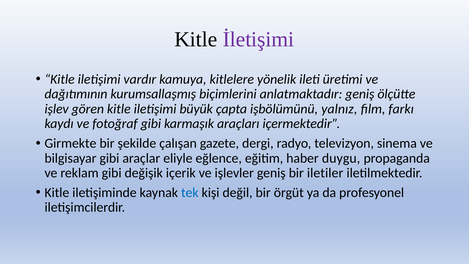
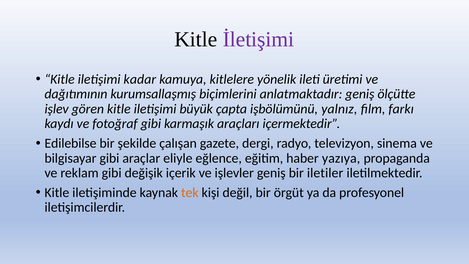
vardır: vardır -> kadar
Girmekte: Girmekte -> Edilebilse
duygu: duygu -> yazıya
tek colour: blue -> orange
